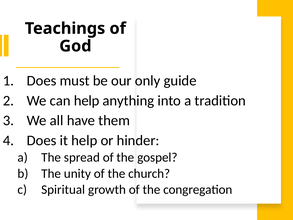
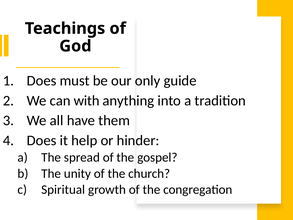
can help: help -> with
